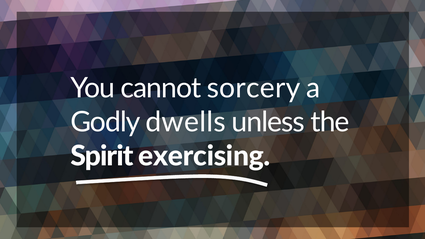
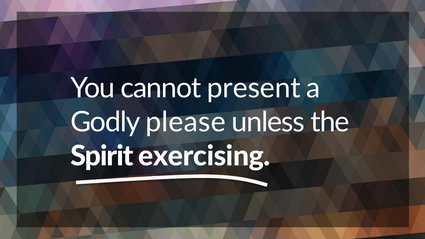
sorcery: sorcery -> present
dwells: dwells -> please
